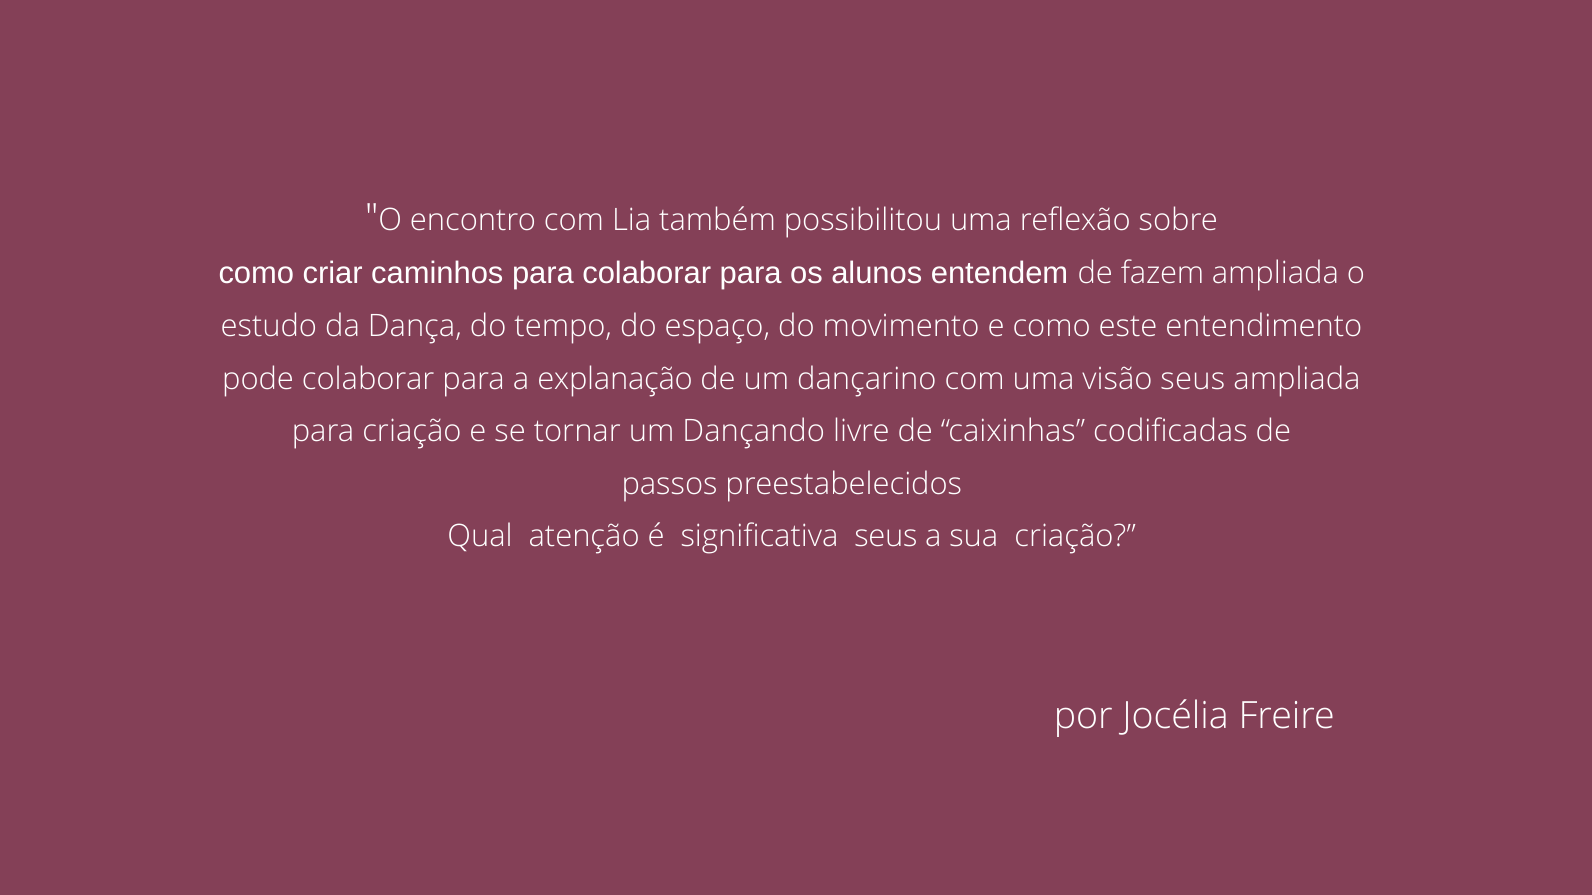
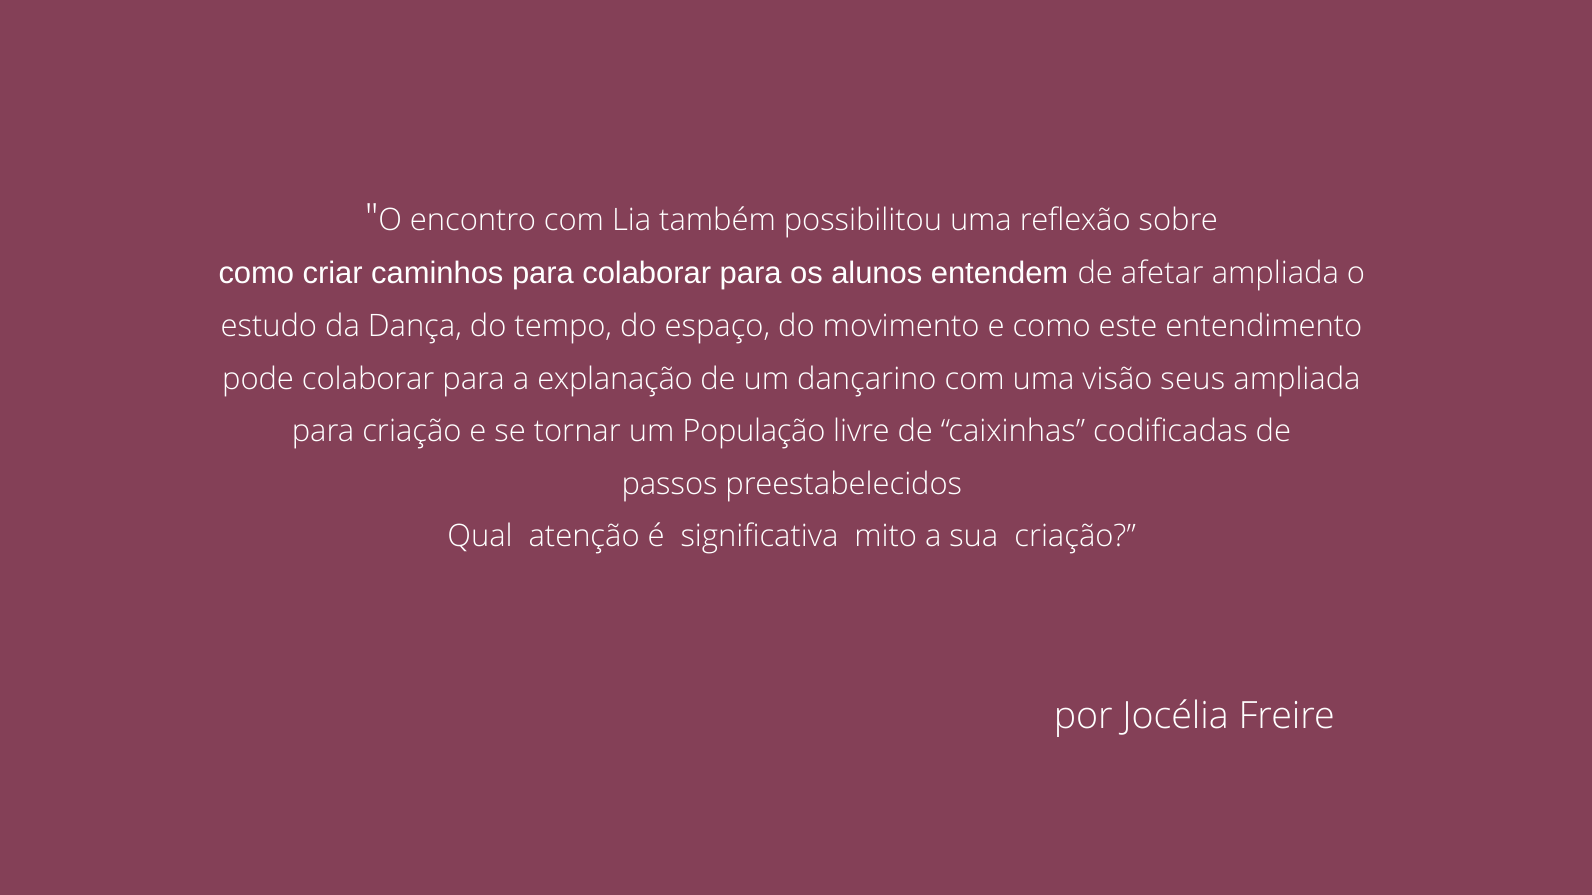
fazem: fazem -> afetar
Dançando: Dançando -> População
significativa seus: seus -> mito
